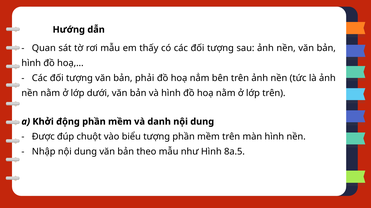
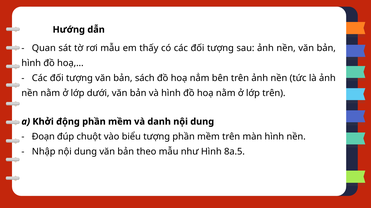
phải: phải -> sách
Được: Được -> Đoạn
